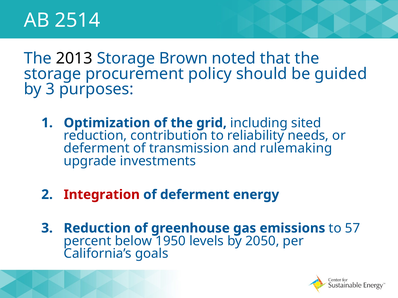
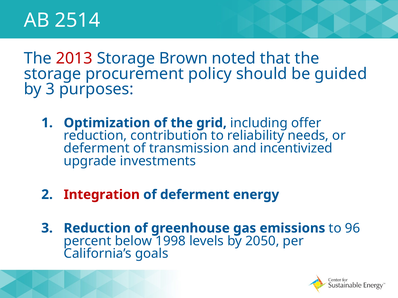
2013 colour: black -> red
sited: sited -> offer
rulemaking: rulemaking -> incentivized
57: 57 -> 96
1950: 1950 -> 1998
